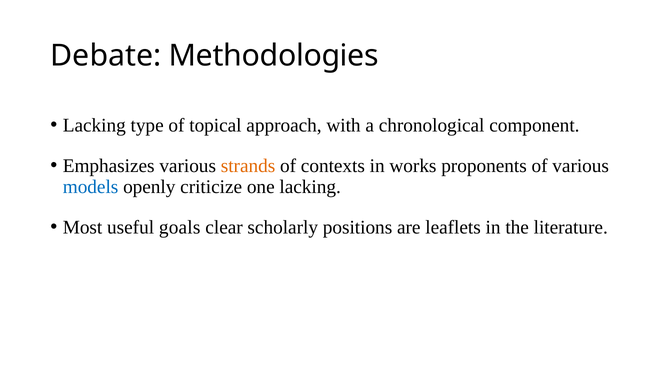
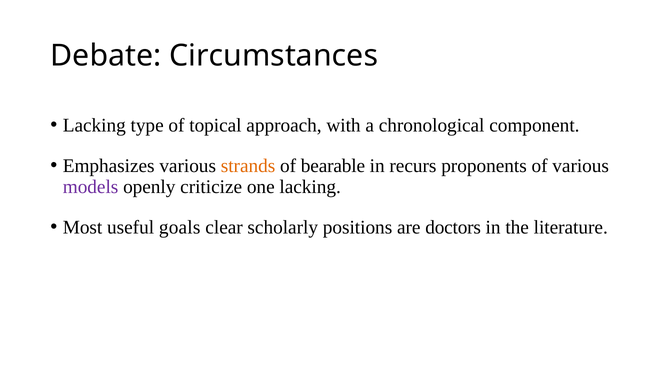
Methodologies: Methodologies -> Circumstances
contexts: contexts -> bearable
works: works -> recurs
models colour: blue -> purple
leaflets: leaflets -> doctors
